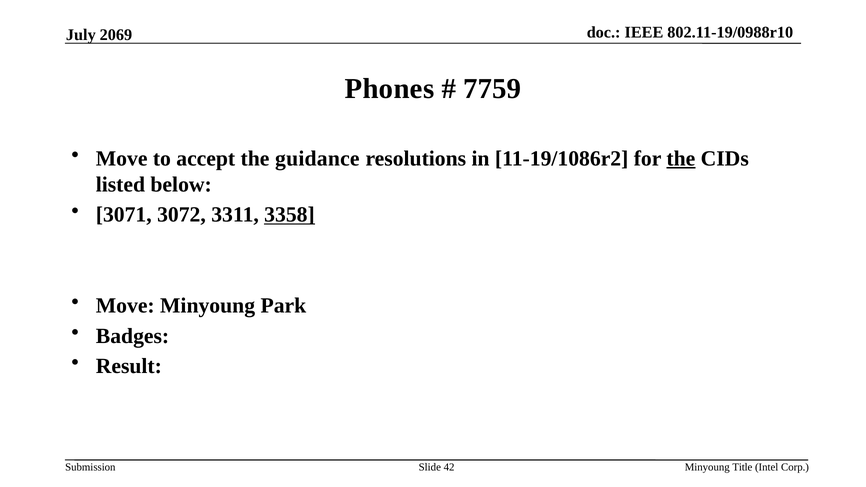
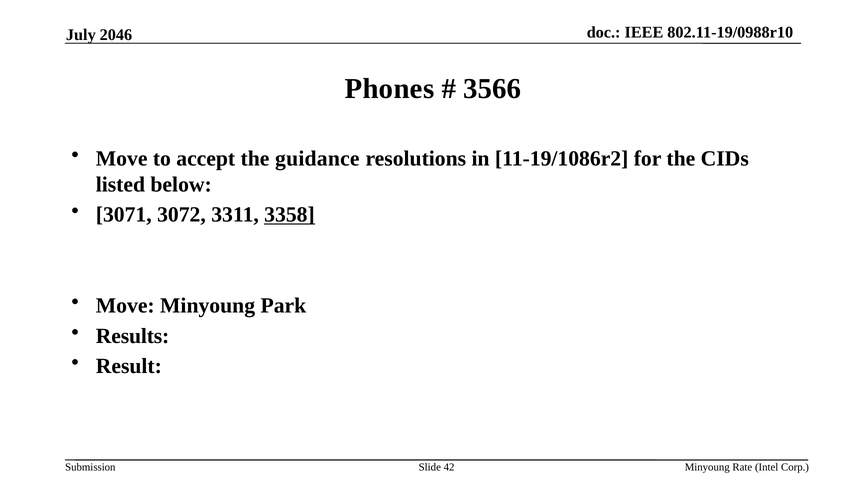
2069: 2069 -> 2046
7759: 7759 -> 3566
the at (681, 158) underline: present -> none
Badges: Badges -> Results
Title: Title -> Rate
